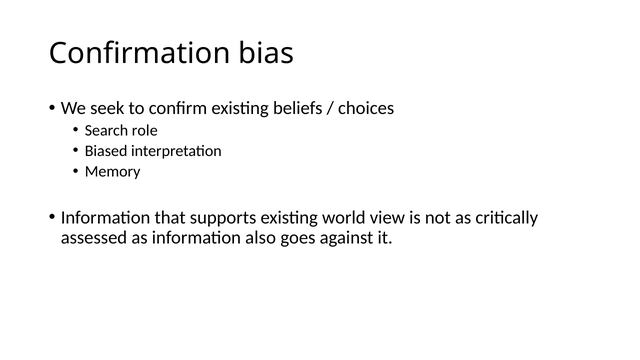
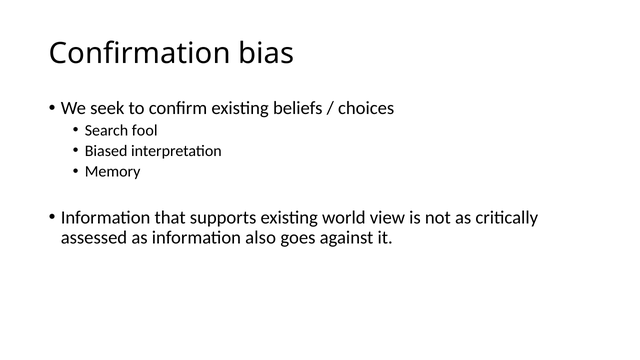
role: role -> fool
